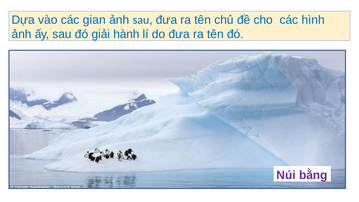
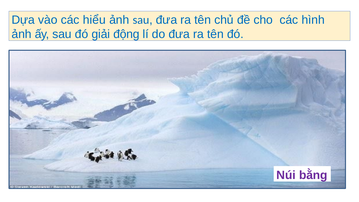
gian: gian -> hiểu
hành: hành -> động
